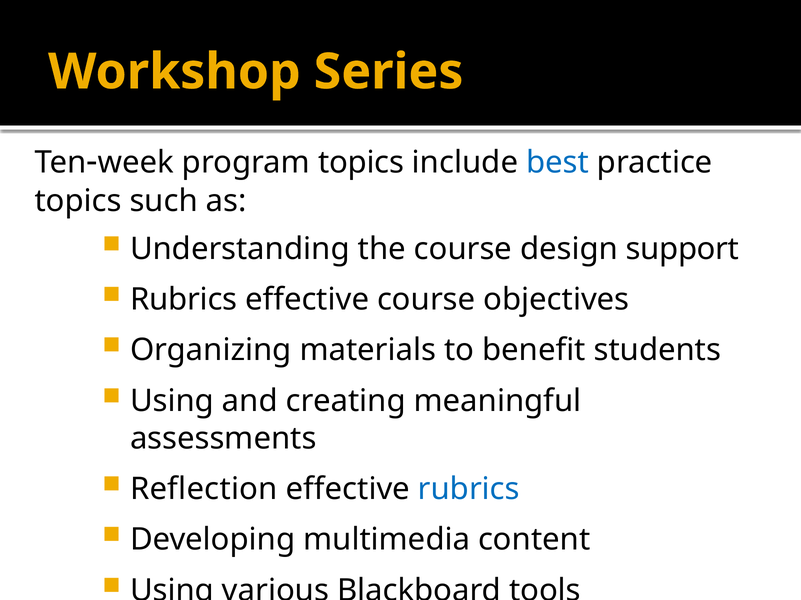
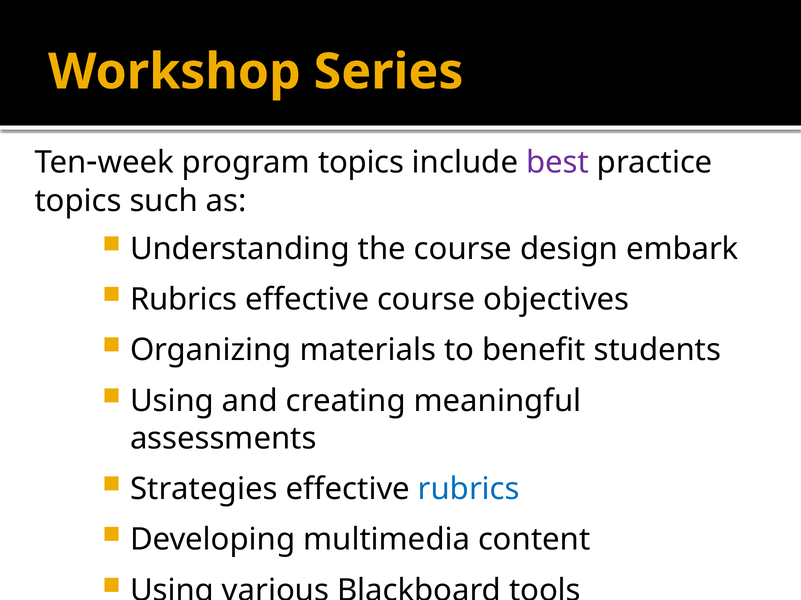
best colour: blue -> purple
support: support -> embark
Reflection: Reflection -> Strategies
